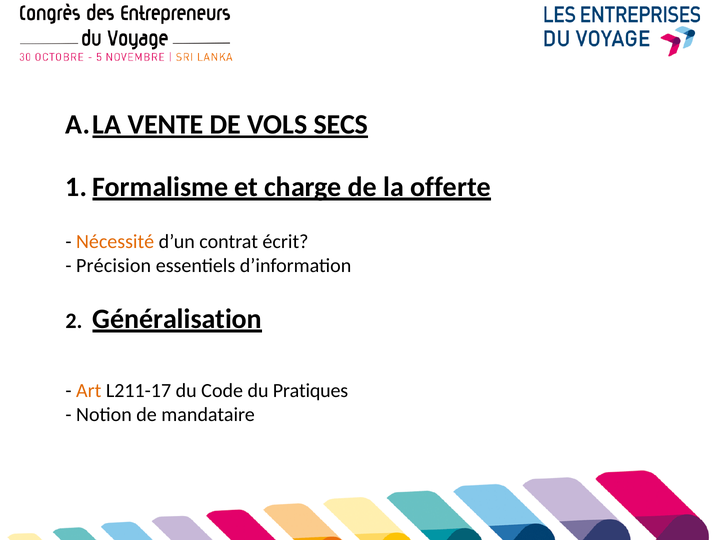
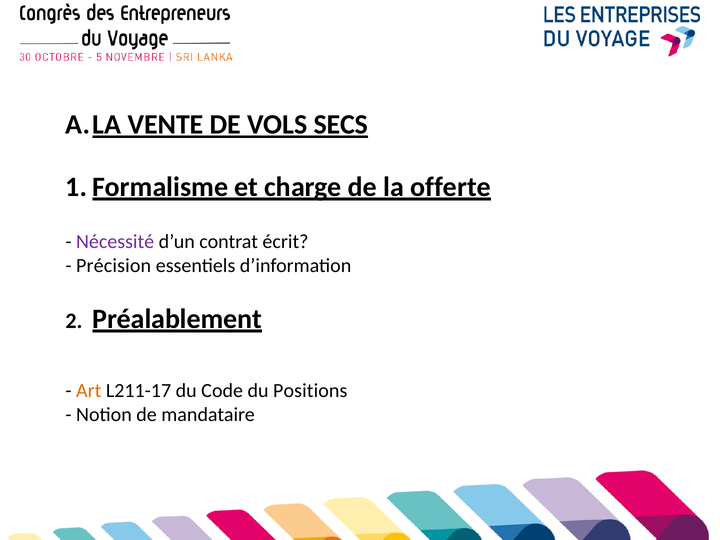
Nécessité colour: orange -> purple
Généralisation: Généralisation -> Préalablement
Pratiques: Pratiques -> Positions
